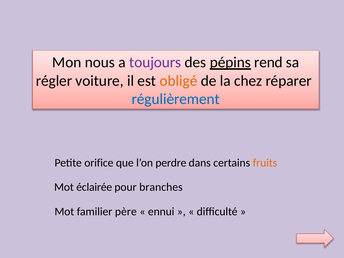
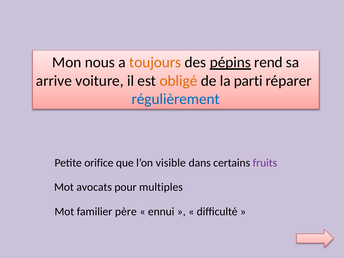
toujours colour: purple -> orange
régler: régler -> arrive
chez: chez -> parti
perdre: perdre -> visible
fruits colour: orange -> purple
éclairée: éclairée -> avocats
branches: branches -> multiples
